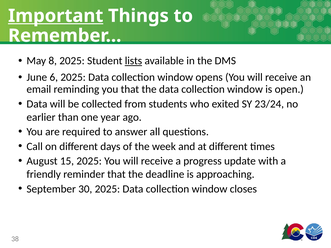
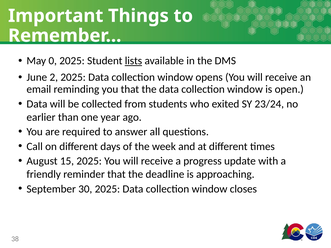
Important underline: present -> none
8: 8 -> 0
6: 6 -> 2
